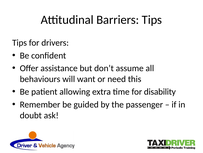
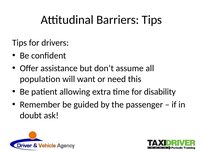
behaviours: behaviours -> population
